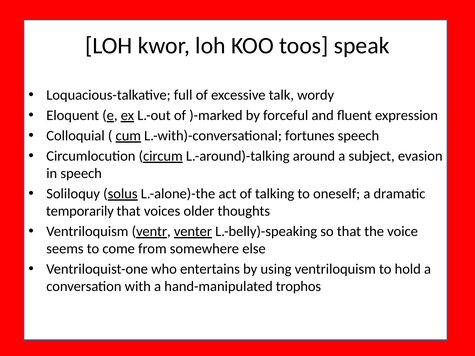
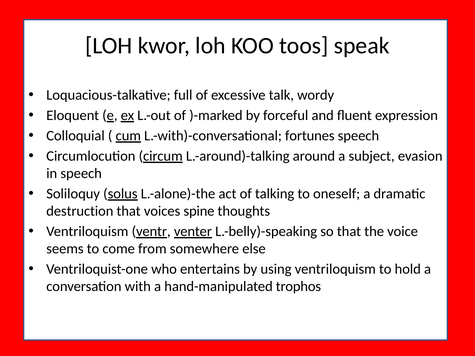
temporarily: temporarily -> destruction
older: older -> spine
